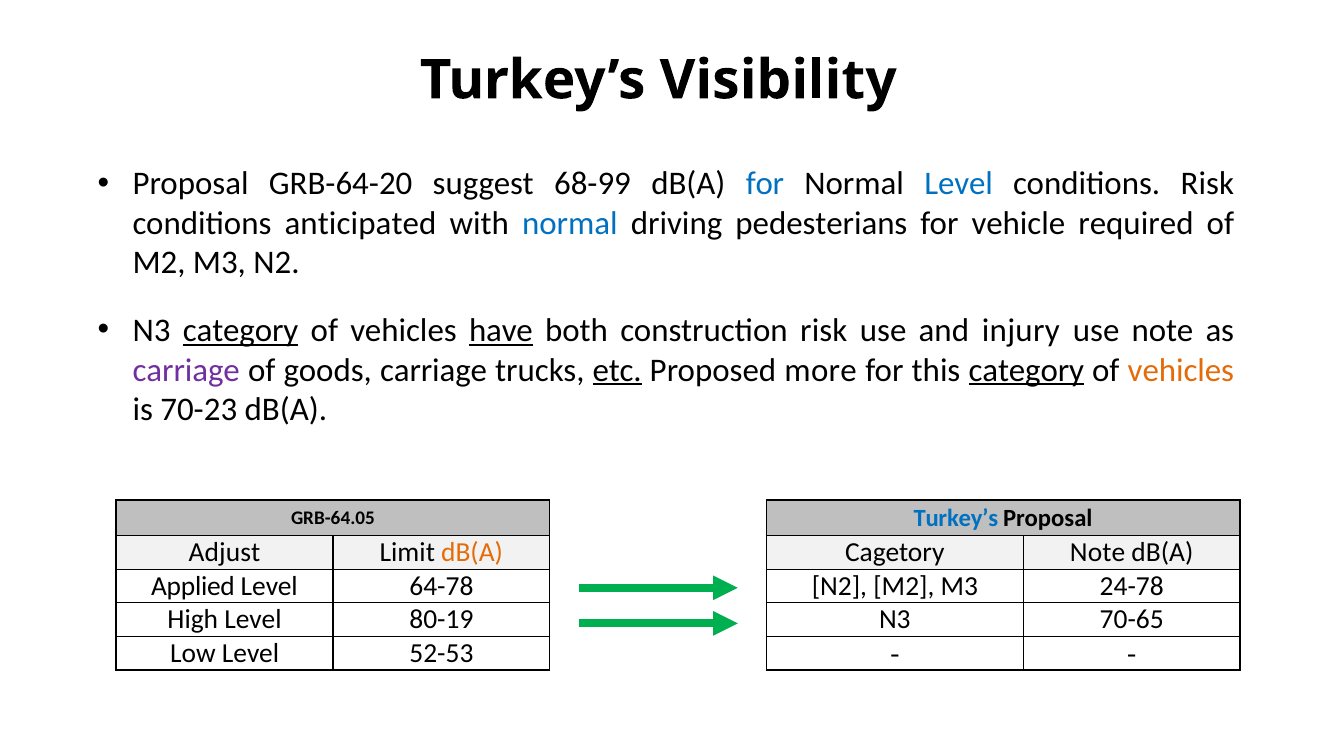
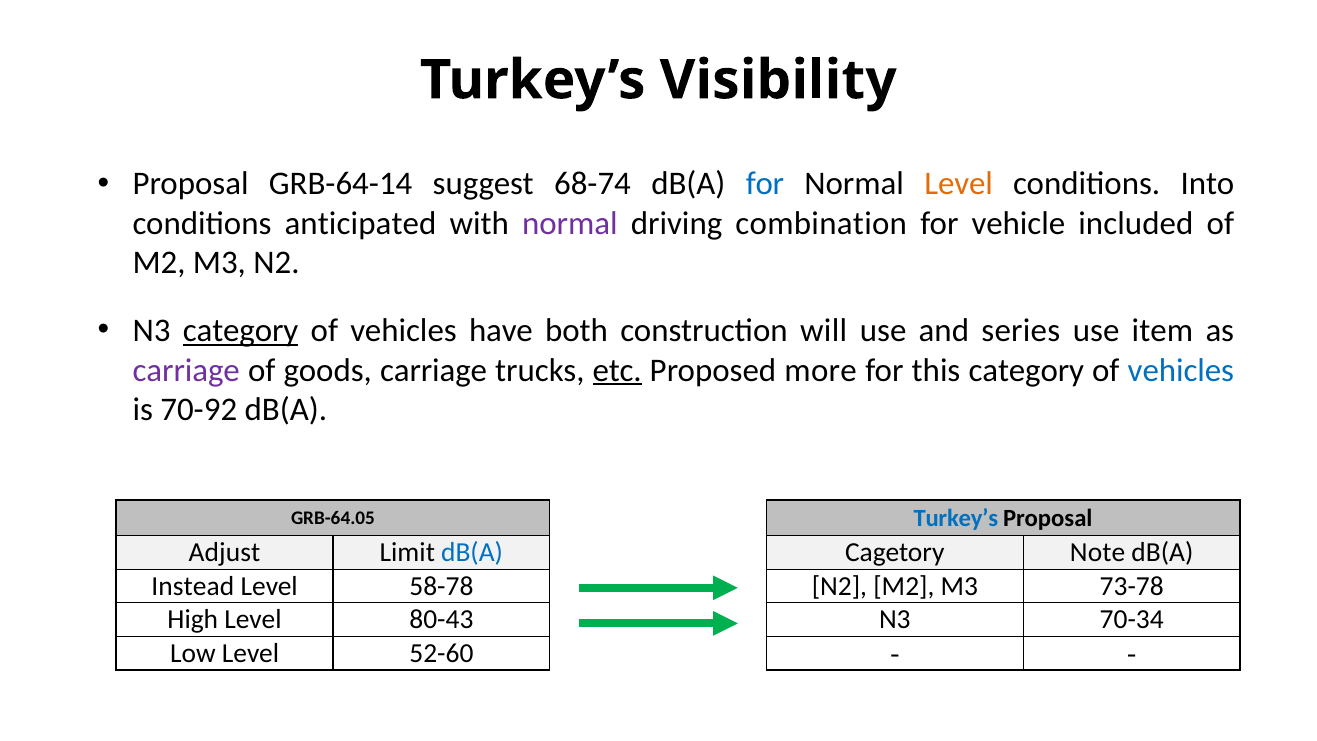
GRB-64-20: GRB-64-20 -> GRB-64-14
68-99: 68-99 -> 68-74
Level at (959, 184) colour: blue -> orange
conditions Risk: Risk -> Into
normal at (570, 223) colour: blue -> purple
pedesterians: pedesterians -> combination
required: required -> included
have underline: present -> none
construction risk: risk -> will
injury: injury -> series
use note: note -> item
category at (1026, 370) underline: present -> none
vehicles at (1181, 370) colour: orange -> blue
70-23: 70-23 -> 70-92
dB(A at (472, 552) colour: orange -> blue
Applied: Applied -> Instead
64-78: 64-78 -> 58-78
24-78: 24-78 -> 73-78
80-19: 80-19 -> 80-43
70-65: 70-65 -> 70-34
52-53: 52-53 -> 52-60
